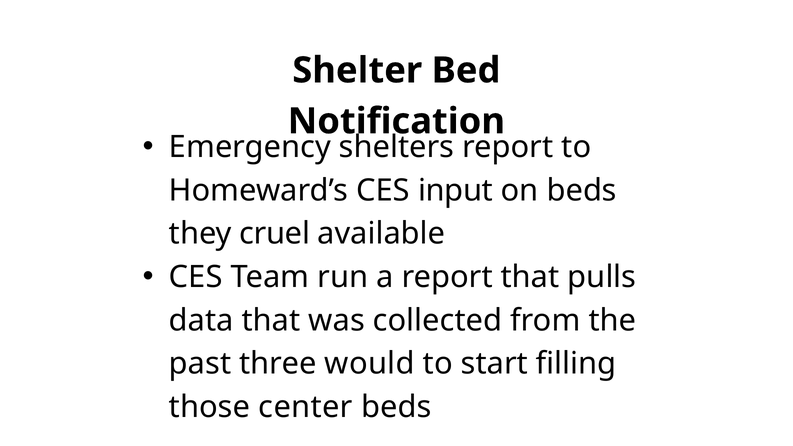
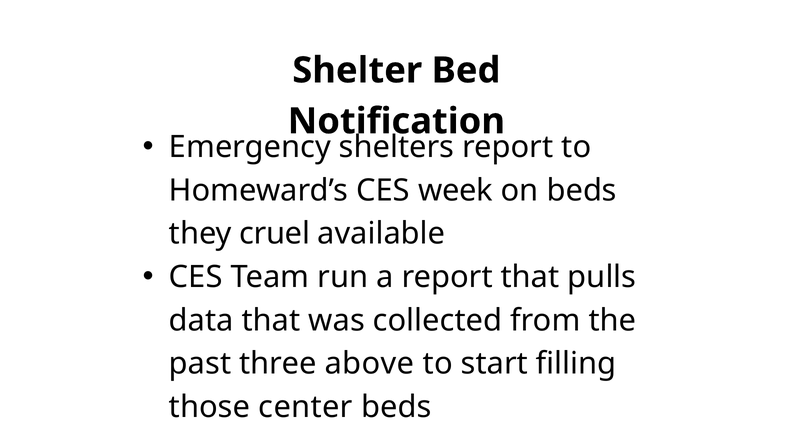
input: input -> week
would: would -> above
